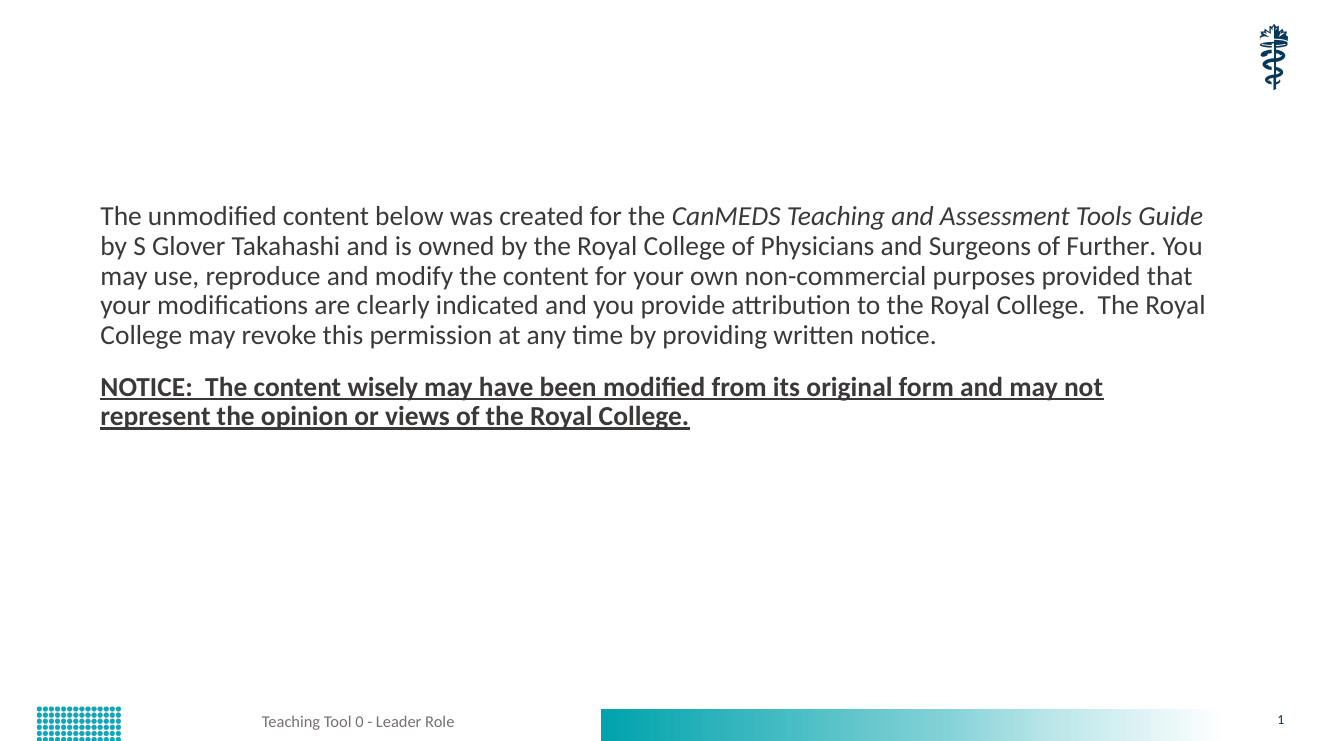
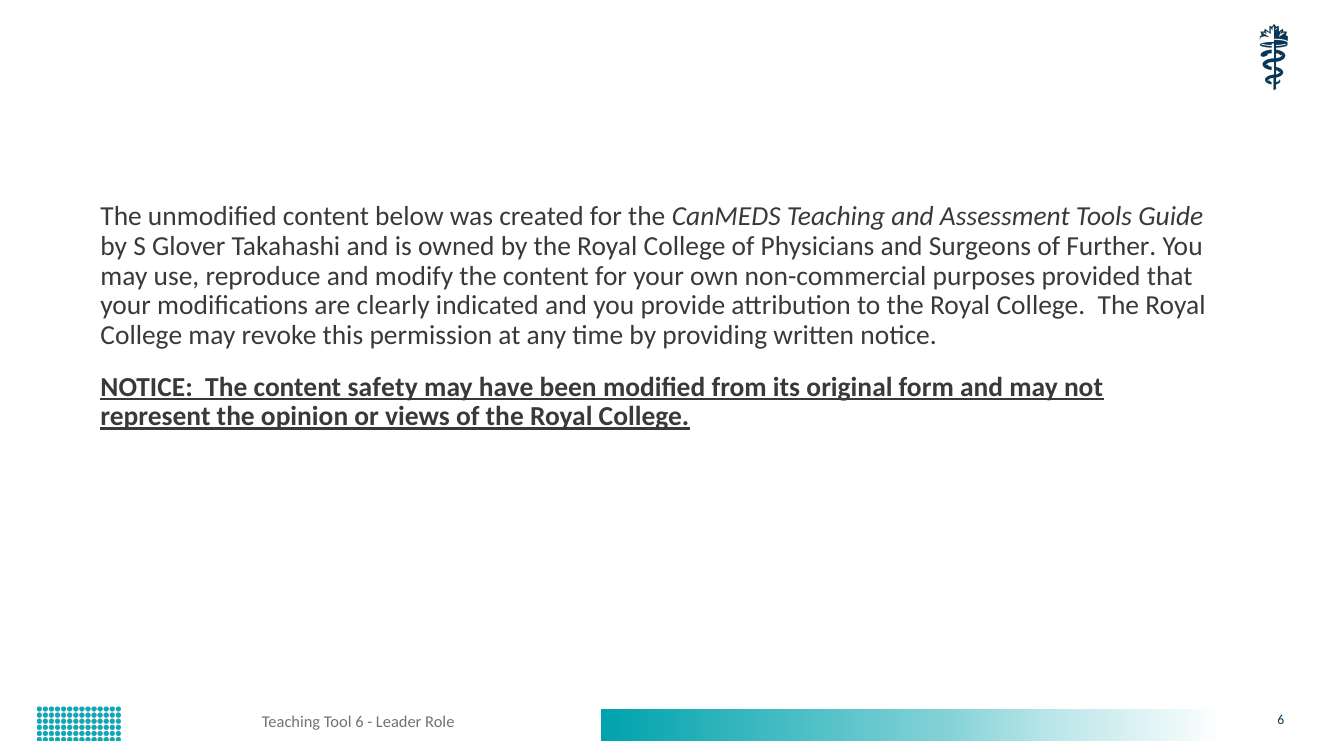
wisely: wisely -> safety
Tool 0: 0 -> 6
Role 1: 1 -> 6
